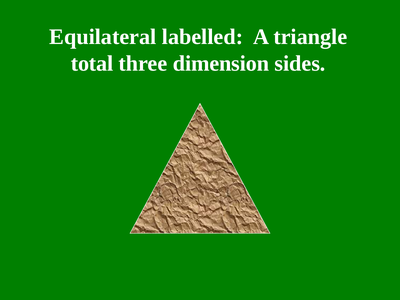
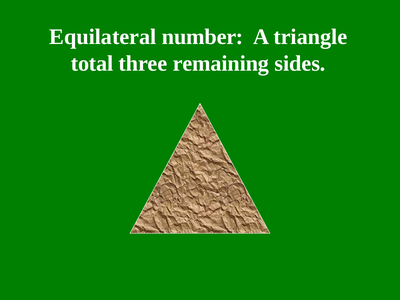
labelled: labelled -> number
dimension: dimension -> remaining
